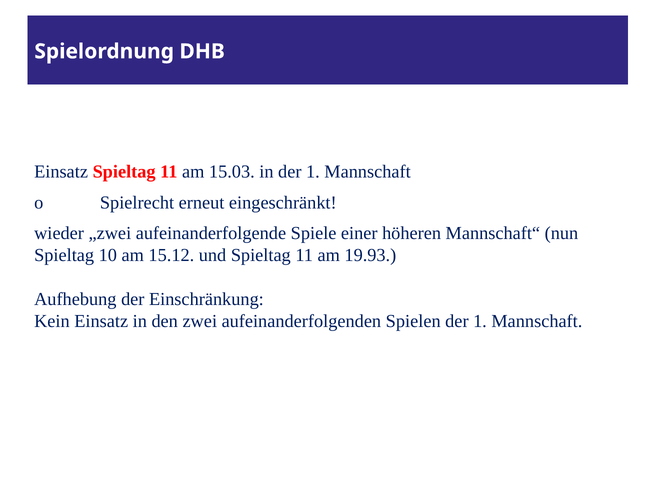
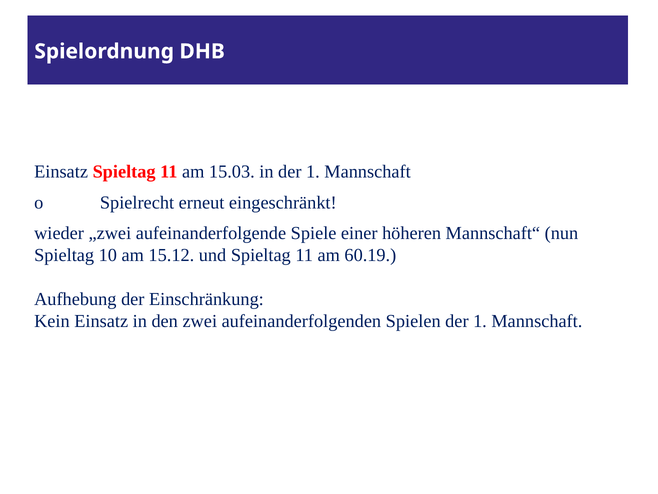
19.93: 19.93 -> 60.19
